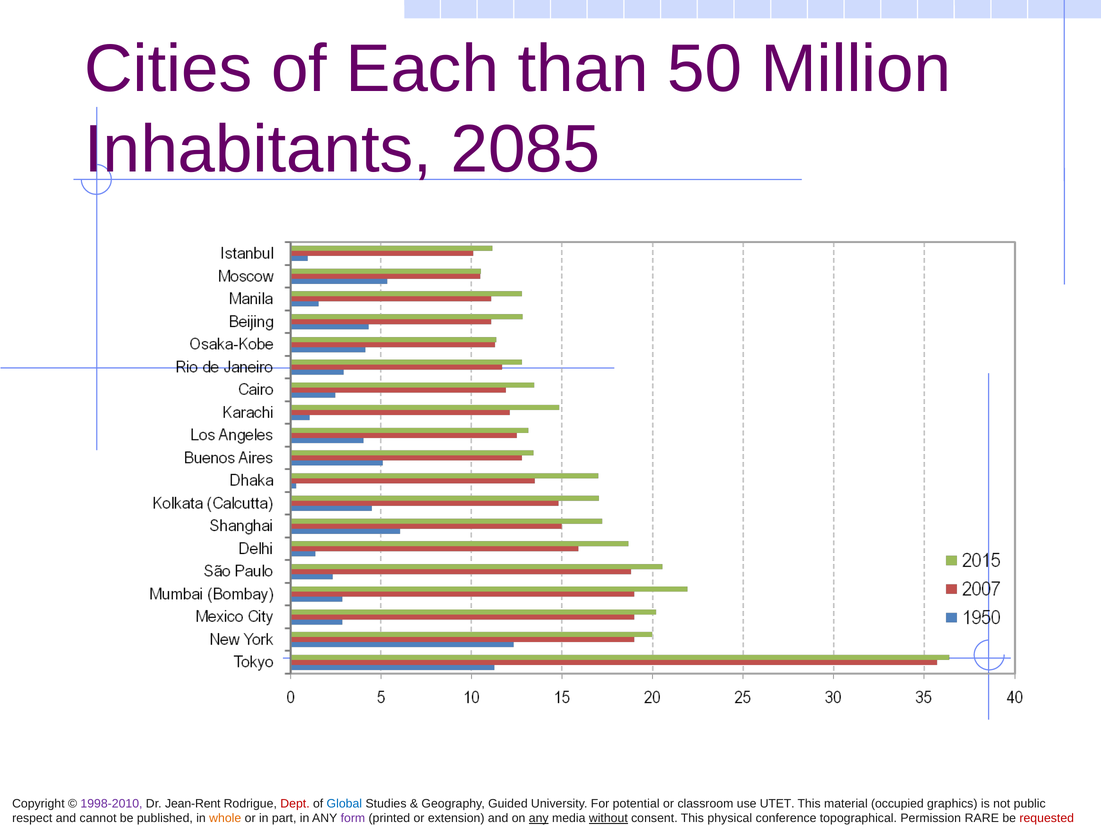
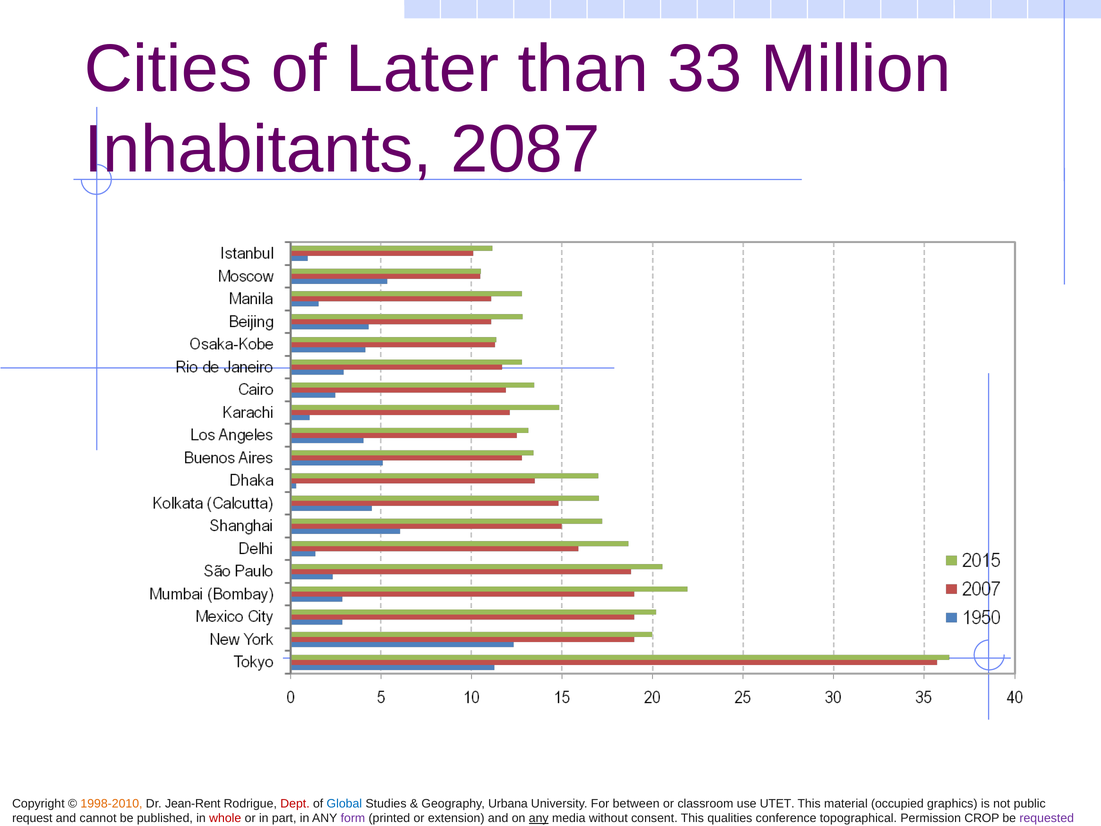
Each: Each -> Later
50: 50 -> 33
2085: 2085 -> 2087
1998-2010 colour: purple -> orange
Guided: Guided -> Urbana
potential: potential -> between
respect: respect -> request
whole colour: orange -> red
without underline: present -> none
physical: physical -> qualities
RARE: RARE -> CROP
requested colour: red -> purple
